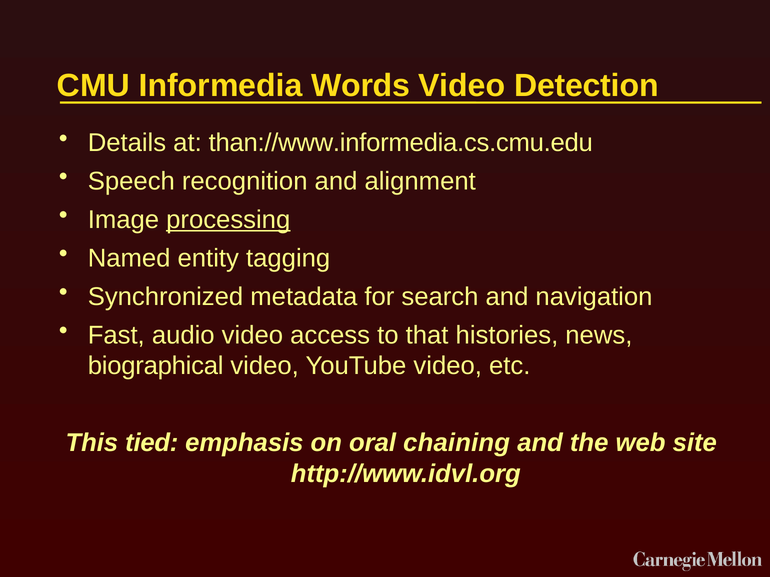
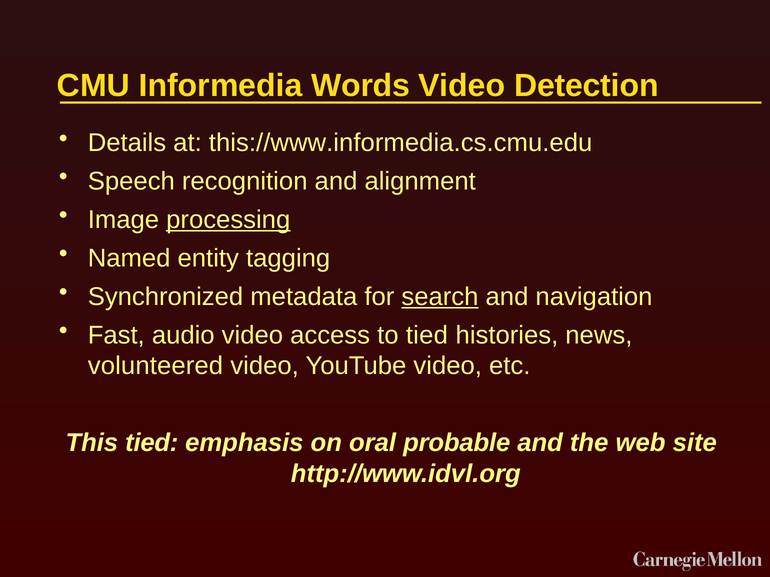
than://www.informedia.cs.cmu.edu: than://www.informedia.cs.cmu.edu -> this://www.informedia.cs.cmu.edu
search underline: none -> present
to that: that -> tied
biographical: biographical -> volunteered
chaining: chaining -> probable
